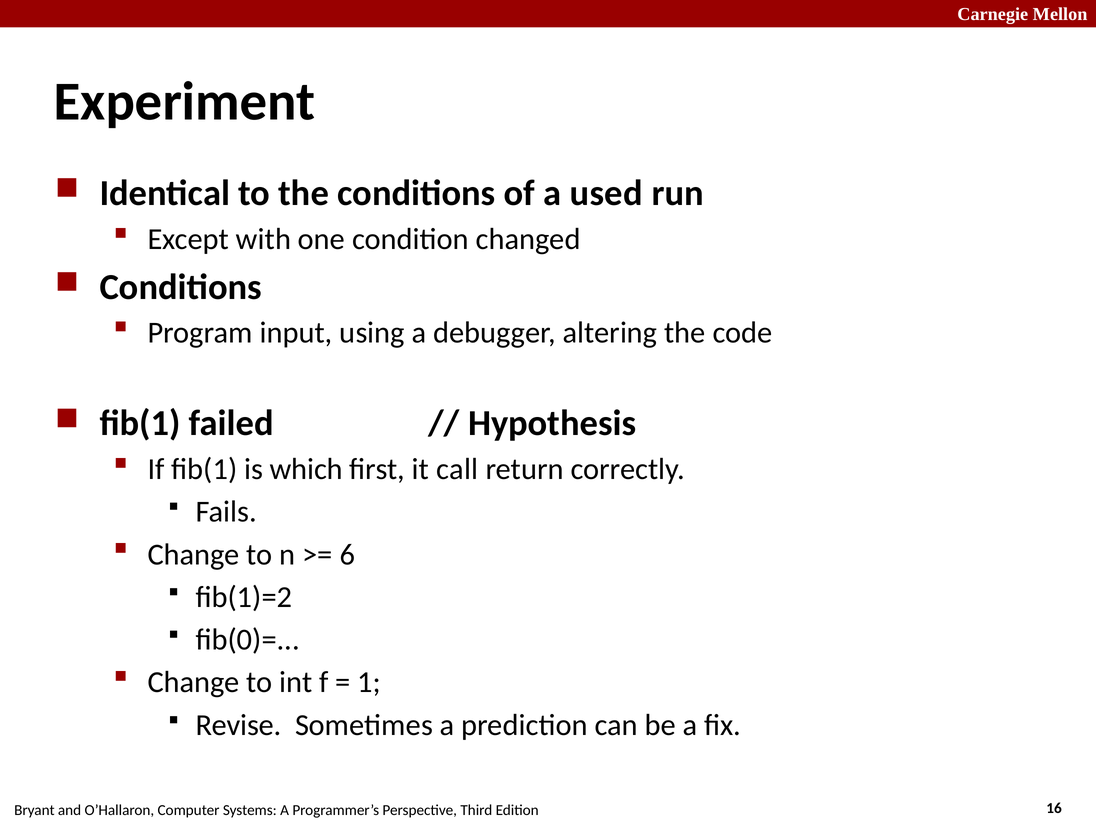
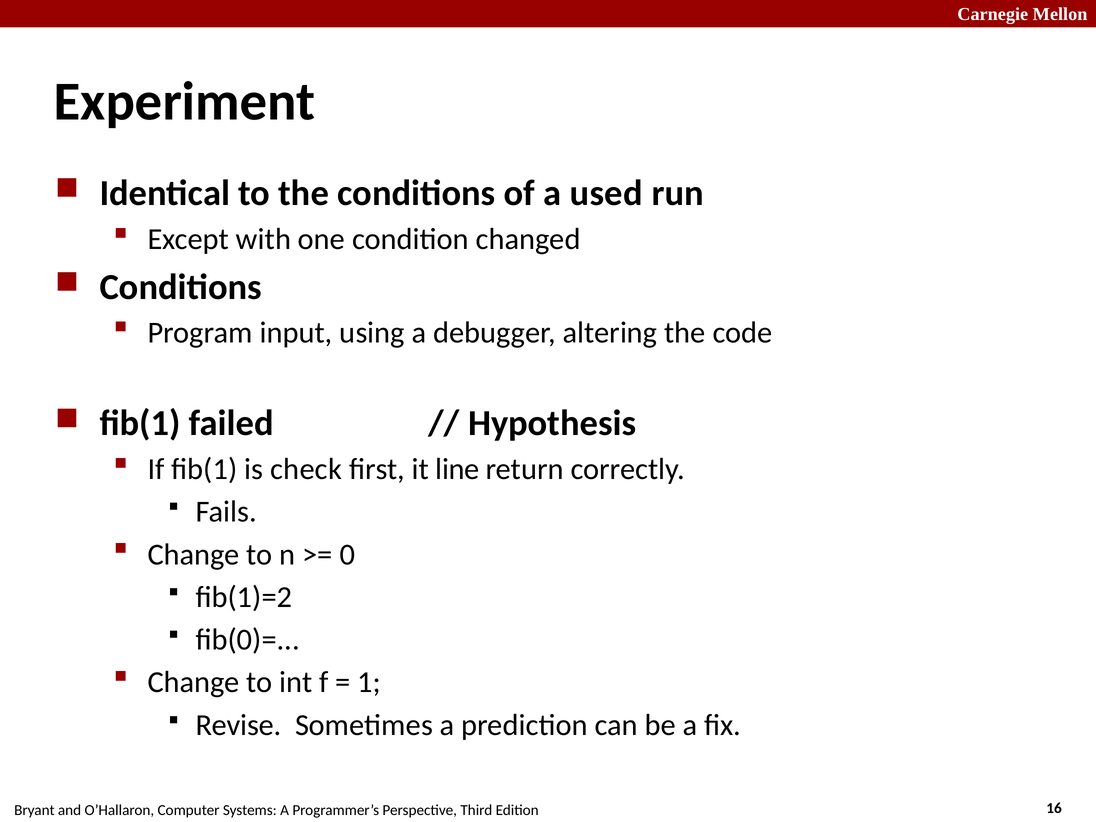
which: which -> check
call: call -> line
6: 6 -> 0
